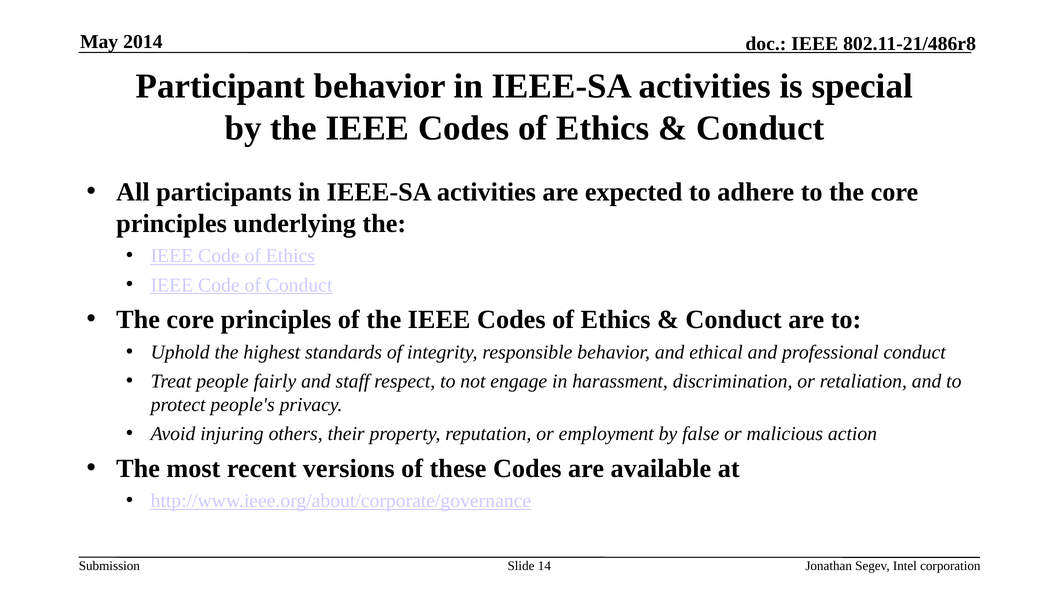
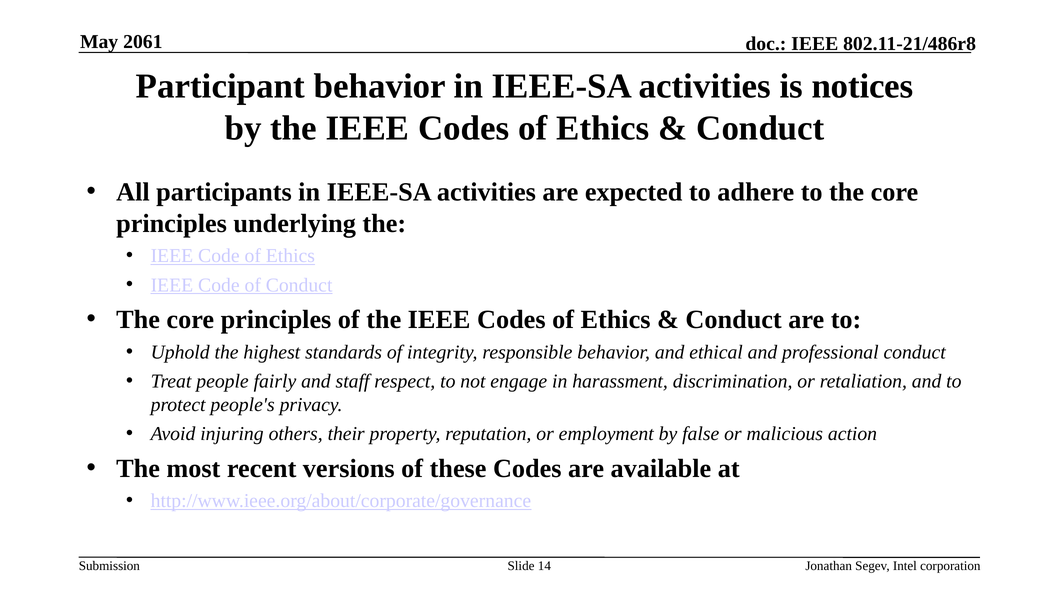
2014: 2014 -> 2061
special: special -> notices
